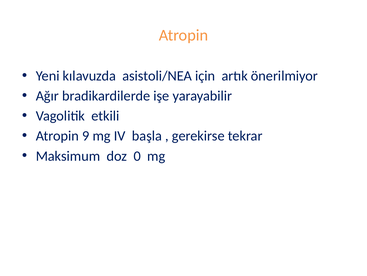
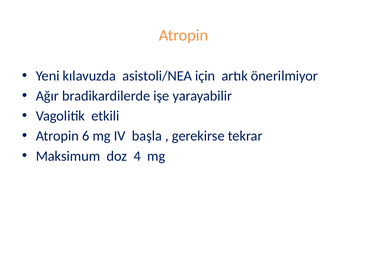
9: 9 -> 6
0: 0 -> 4
